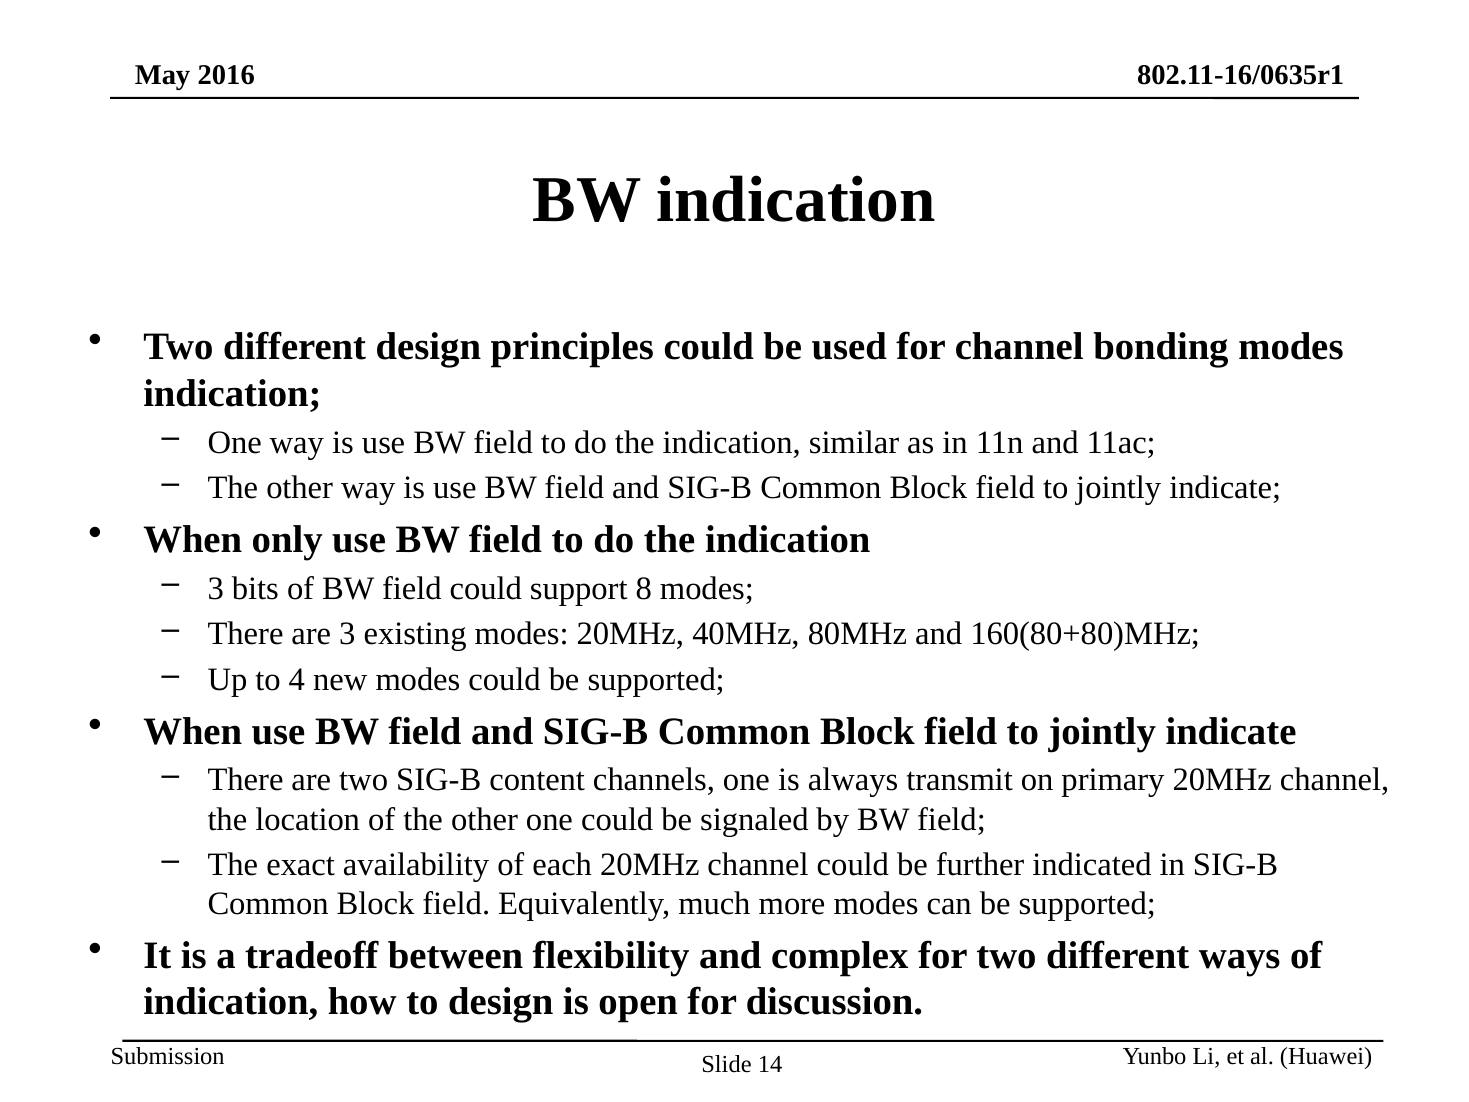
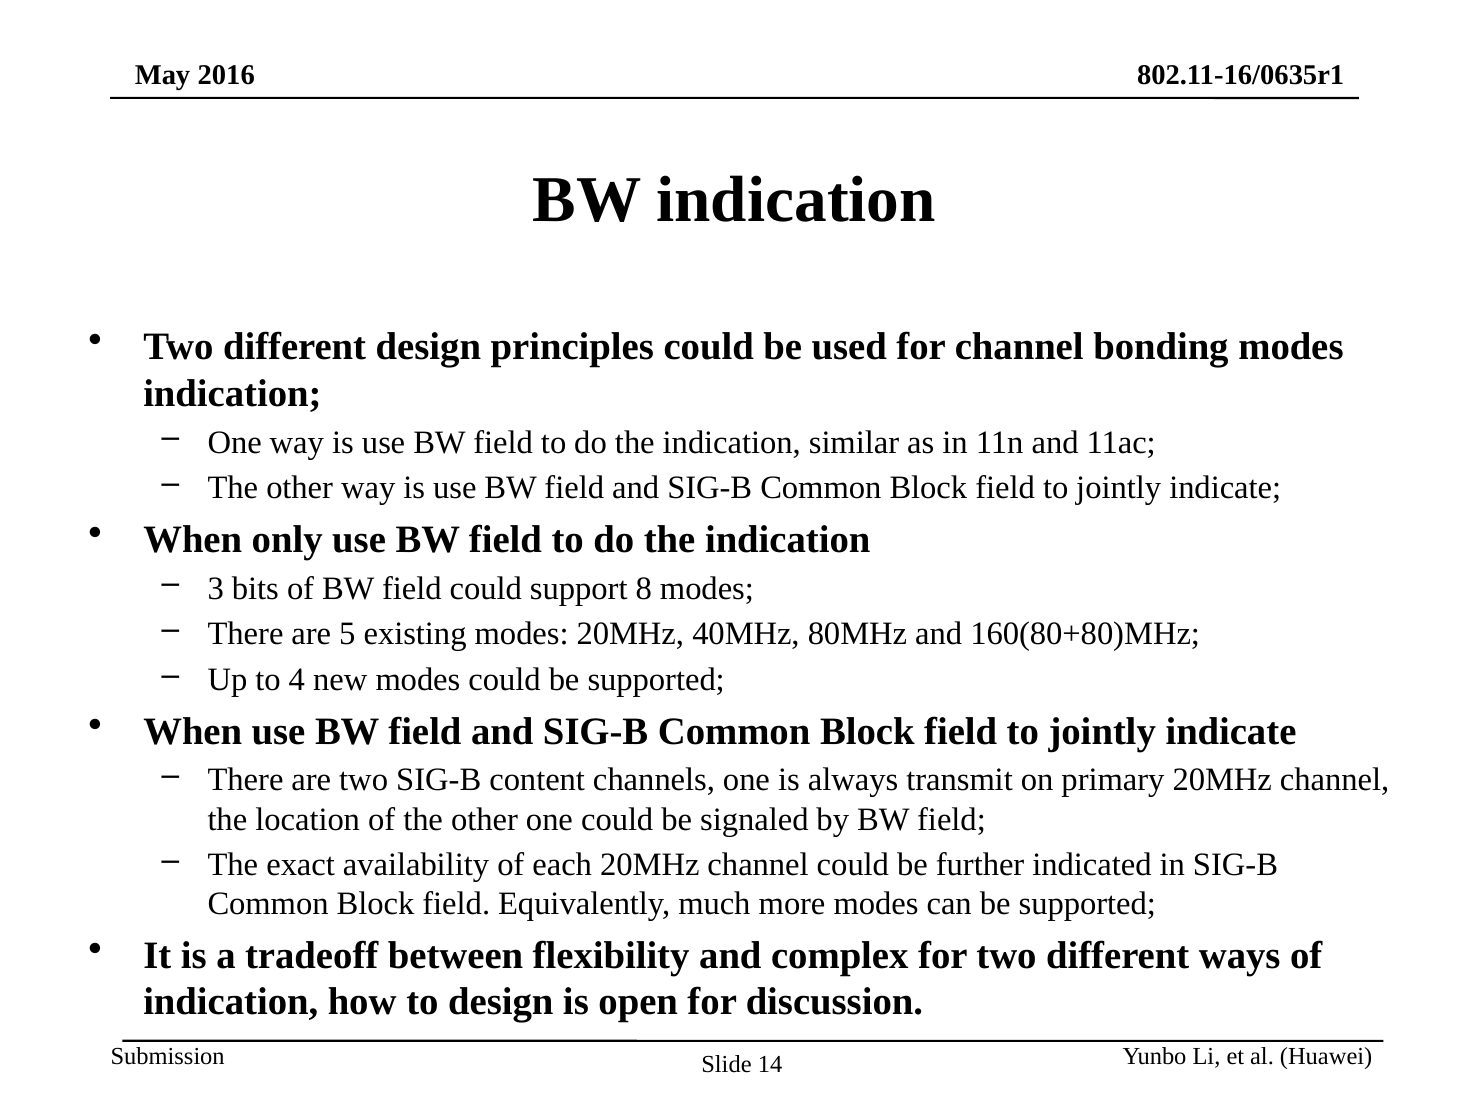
are 3: 3 -> 5
